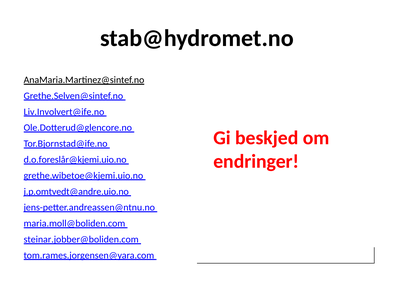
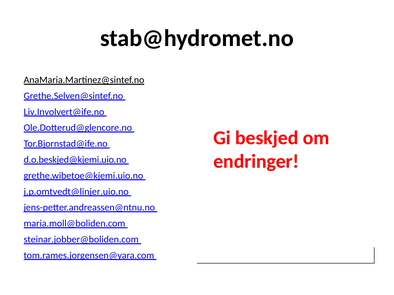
d.o.foreslår@kjemi.uio.no: d.o.foreslår@kjemi.uio.no -> d.o.beskjed@kjemi.uio.no
j.p.omtvedt@andre.uio.no: j.p.omtvedt@andre.uio.no -> j.p.omtvedt@linjer.uio.no
